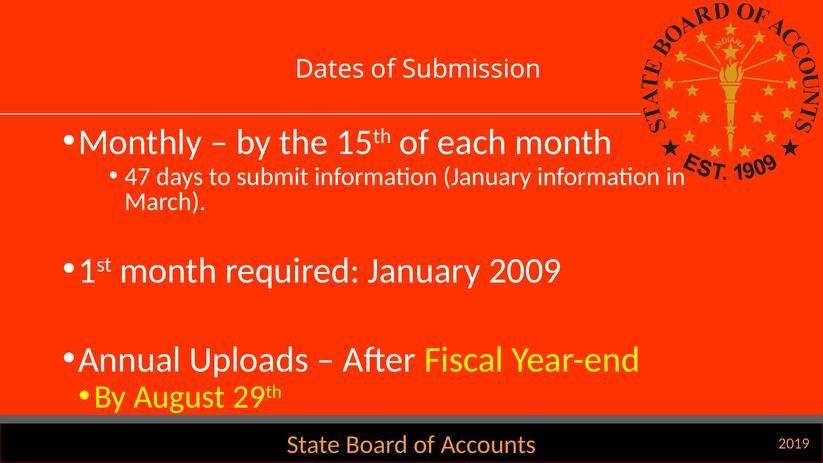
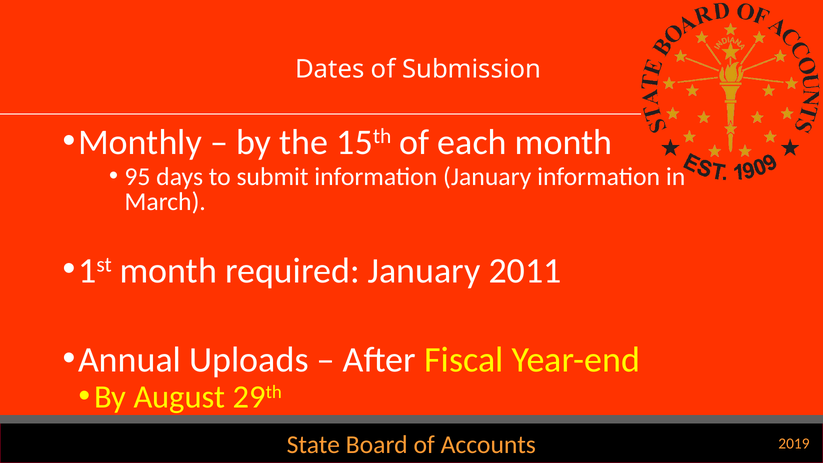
47: 47 -> 95
2009: 2009 -> 2011
